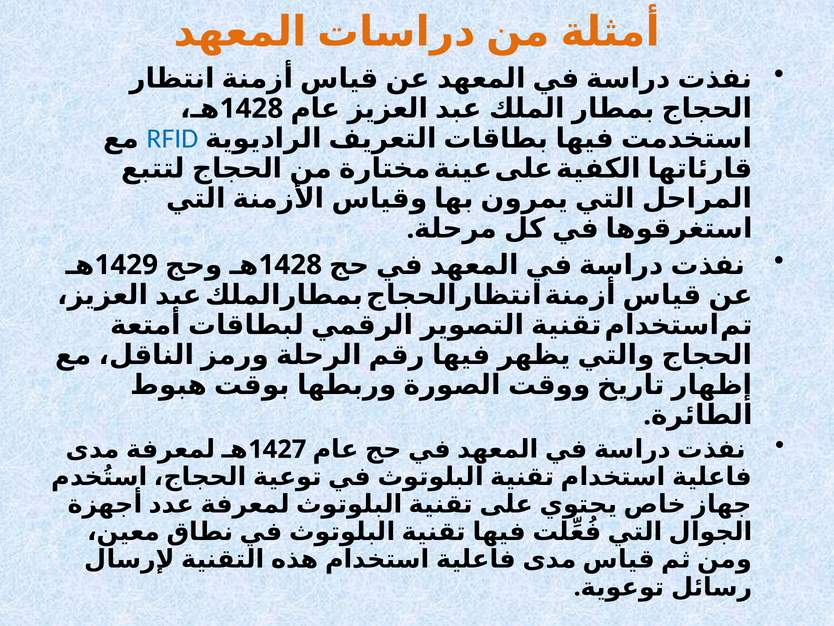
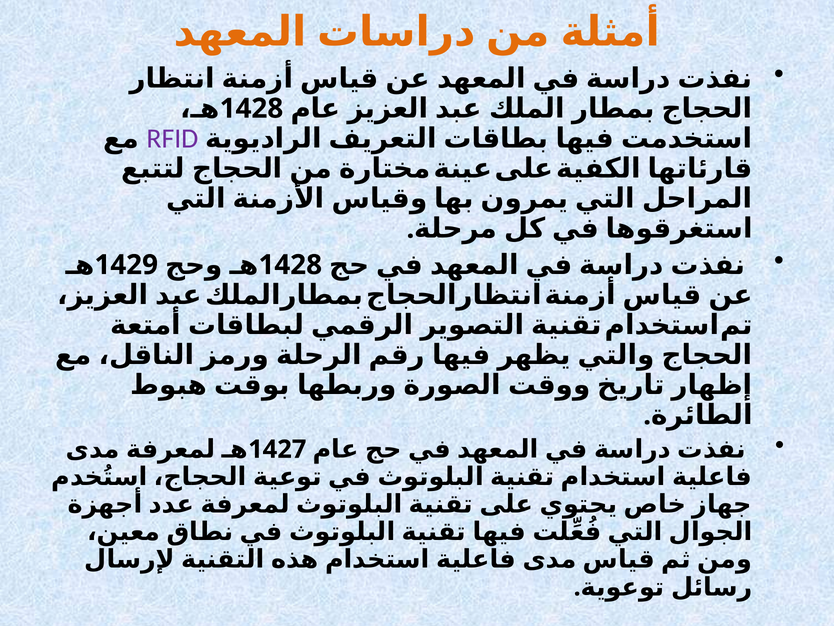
RFID colour: blue -> purple
